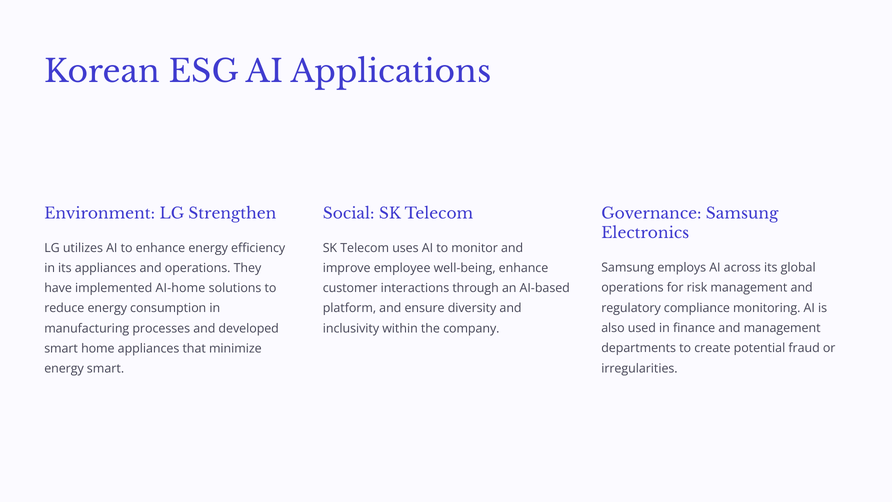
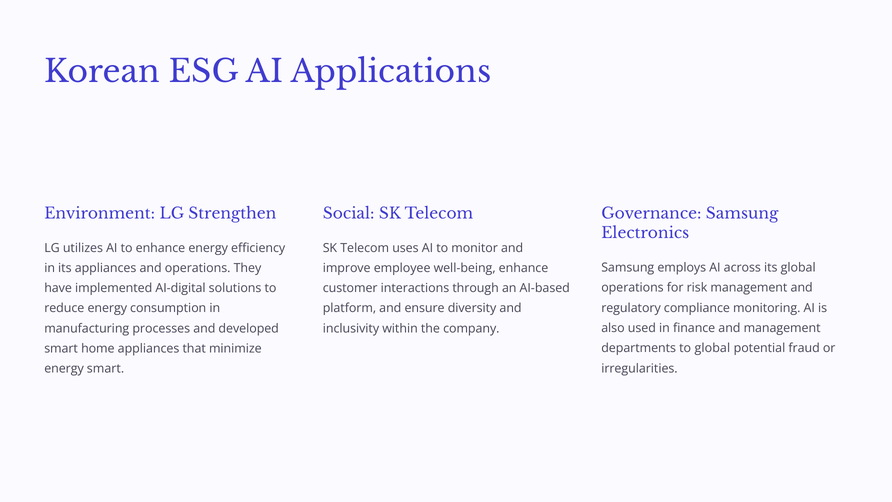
AI-home: AI-home -> AI-digital
to create: create -> global
